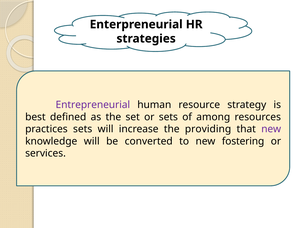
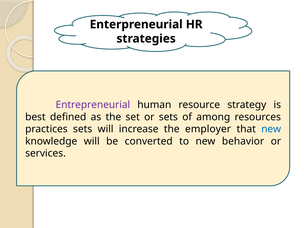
providing: providing -> employer
new at (271, 129) colour: purple -> blue
fostering: fostering -> behavior
